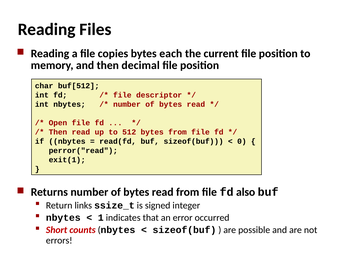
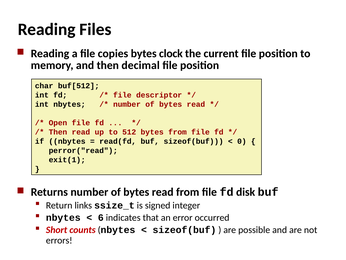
each: each -> clock
also: also -> disk
1: 1 -> 6
